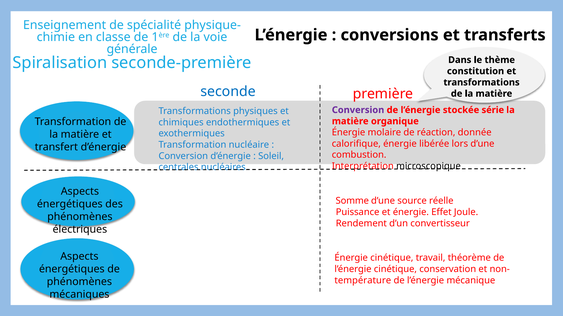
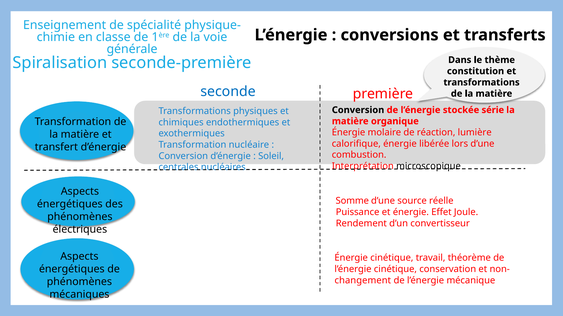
Conversion at (358, 110) colour: purple -> black
donnée: donnée -> lumière
température: température -> changement
